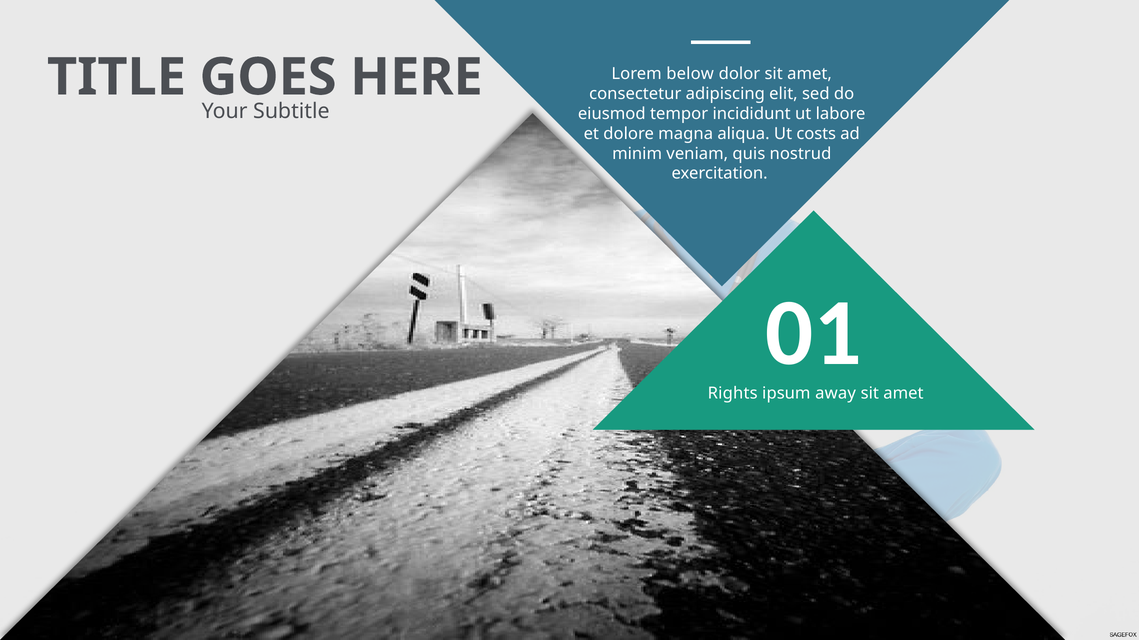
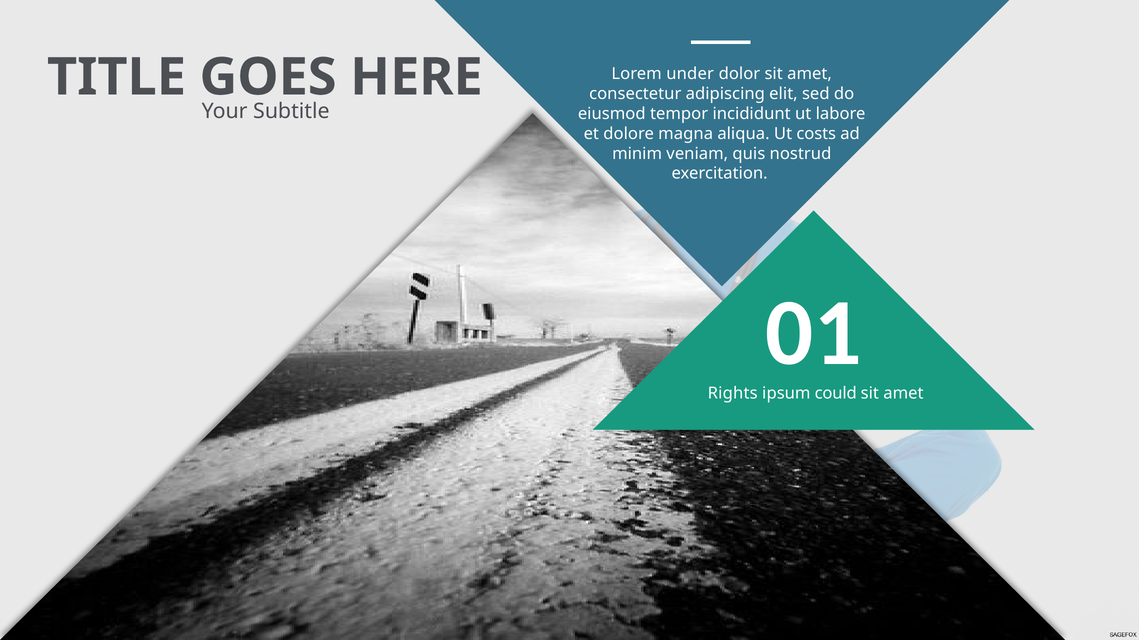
below: below -> under
away: away -> could
